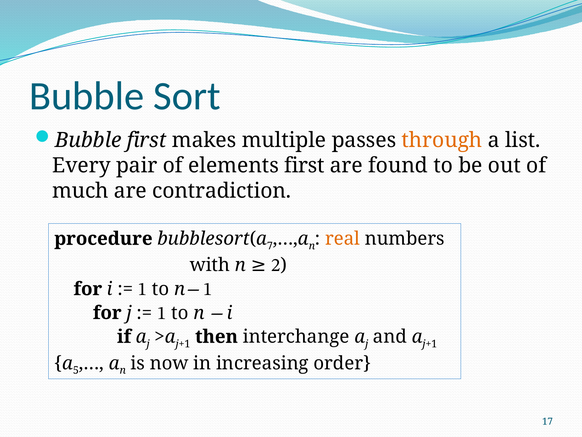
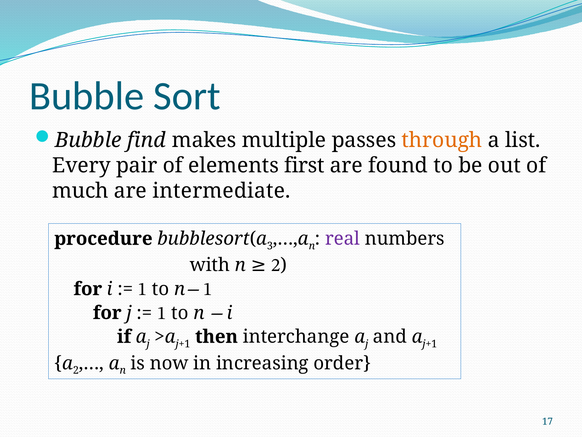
Bubble first: first -> find
contradiction: contradiction -> intermediate
7: 7 -> 3
real colour: orange -> purple
a 5: 5 -> 2
